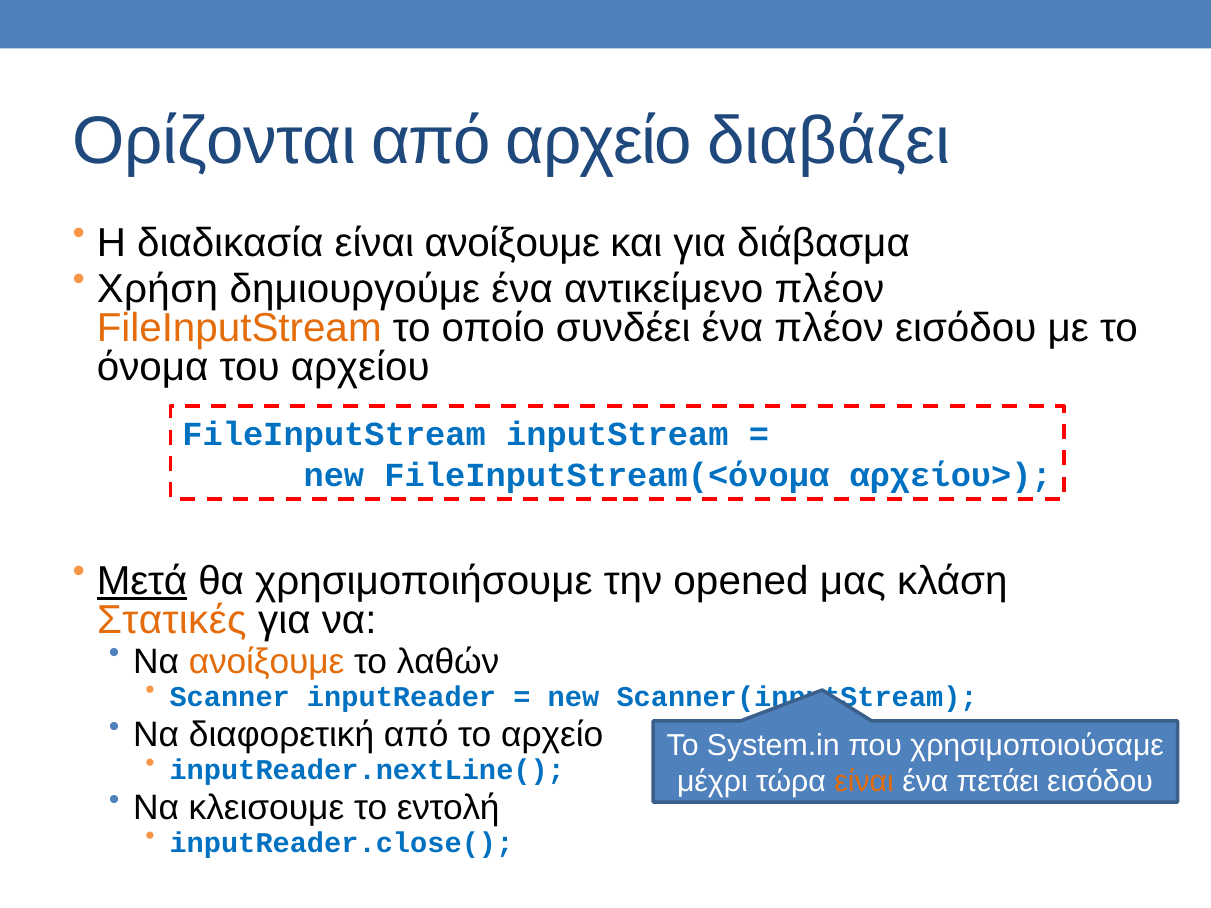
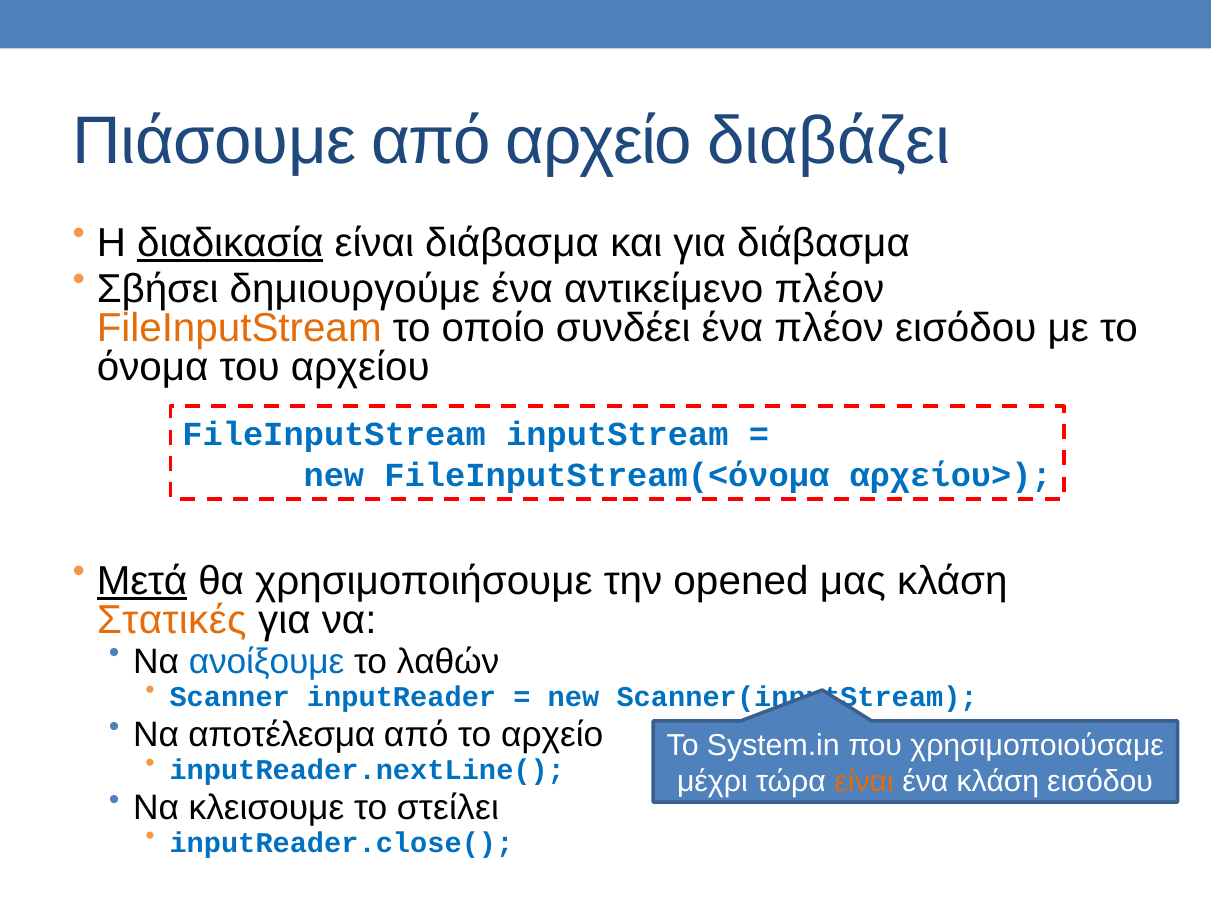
Ορίζονται: Ορίζονται -> Πιάσουμε
διαδικασία underline: none -> present
είναι ανοίξουμε: ανοίξουμε -> διάβασμα
Χρήση: Χρήση -> Σβήσει
ανοίξουμε at (267, 662) colour: orange -> blue
διαφορετική: διαφορετική -> αποτέλεσμα
ένα πετάει: πετάει -> κλάση
εντολή: εντολή -> στείλει
